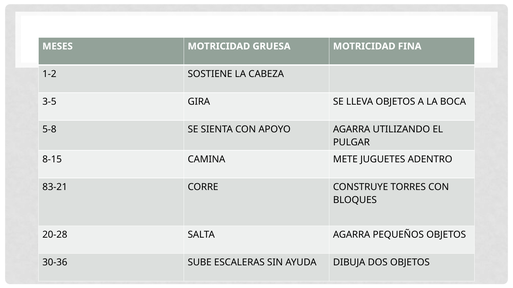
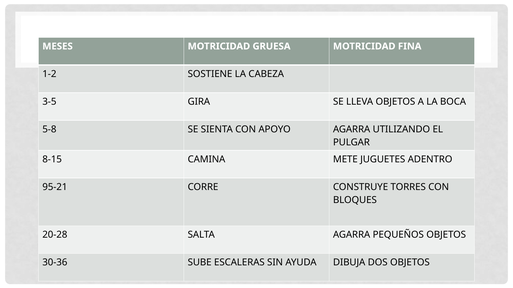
83-21: 83-21 -> 95-21
